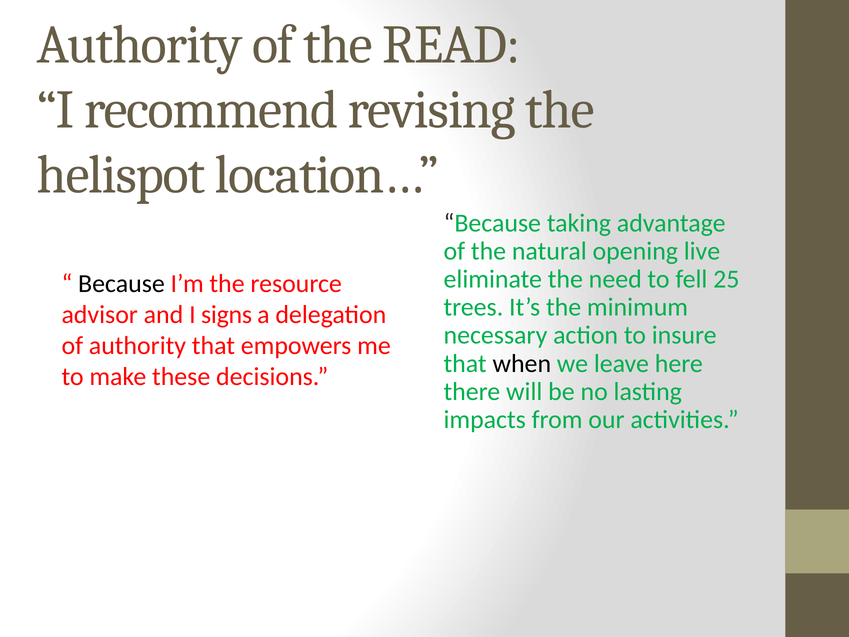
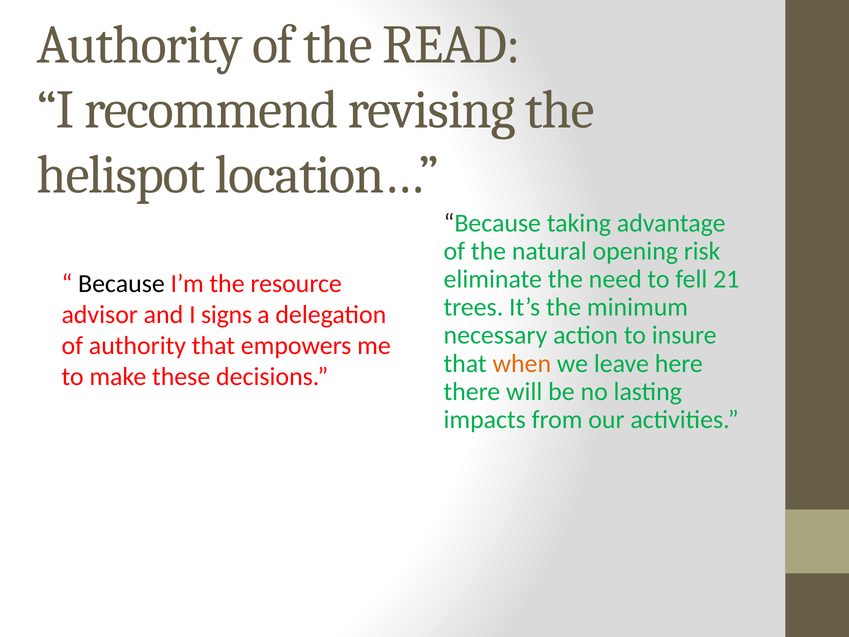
live: live -> risk
25: 25 -> 21
when colour: black -> orange
